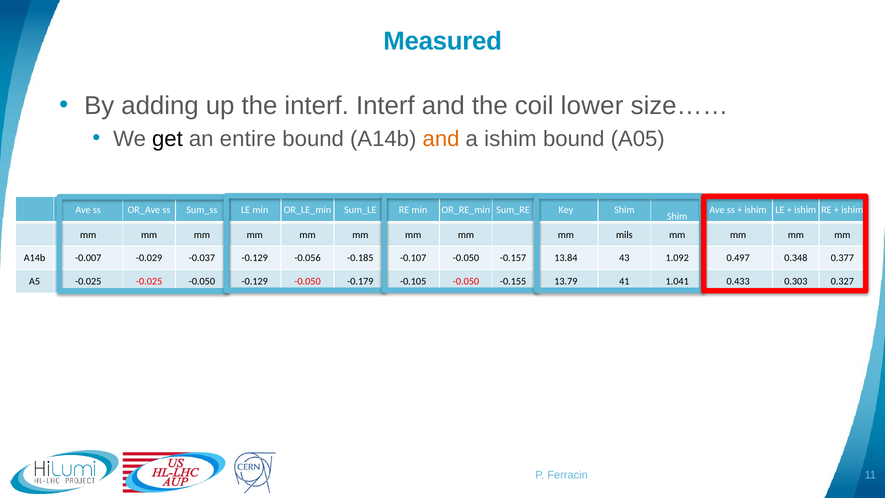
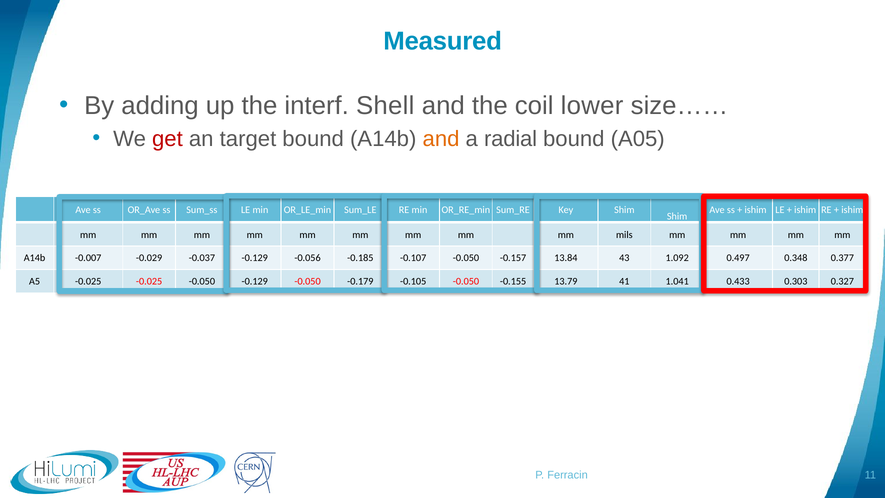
interf Interf: Interf -> Shell
get colour: black -> red
entire: entire -> target
a ishim: ishim -> radial
